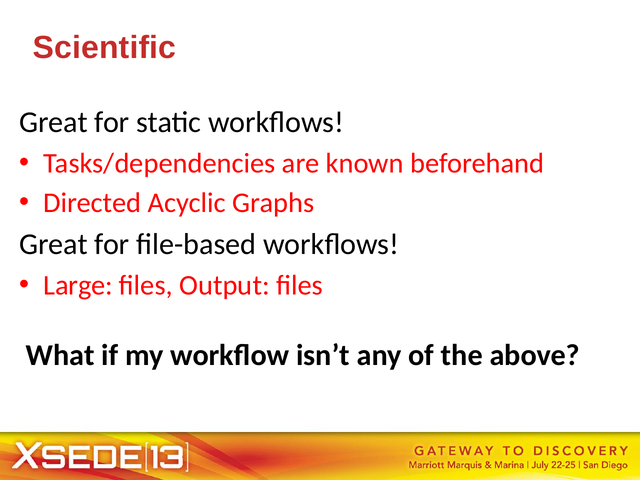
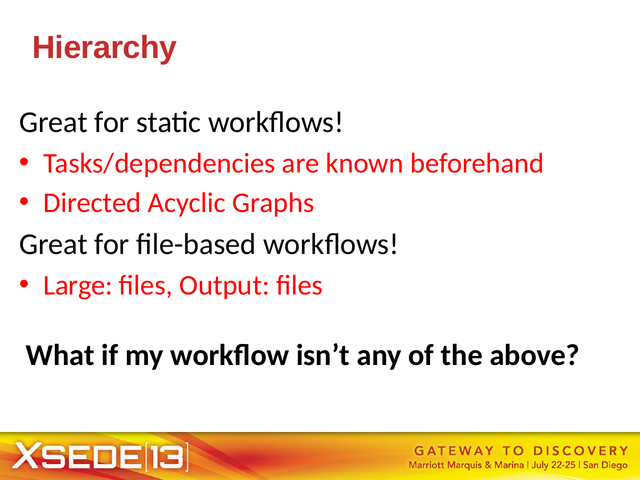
Scientific: Scientific -> Hierarchy
